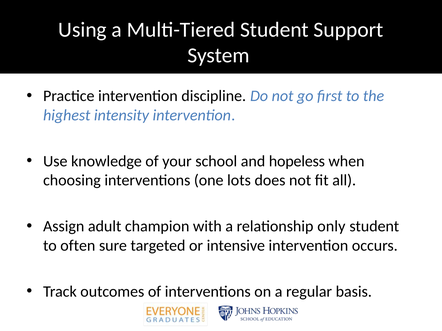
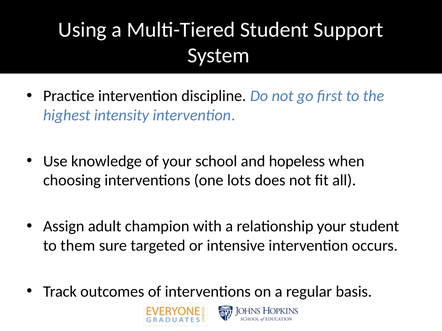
relationship only: only -> your
often: often -> them
